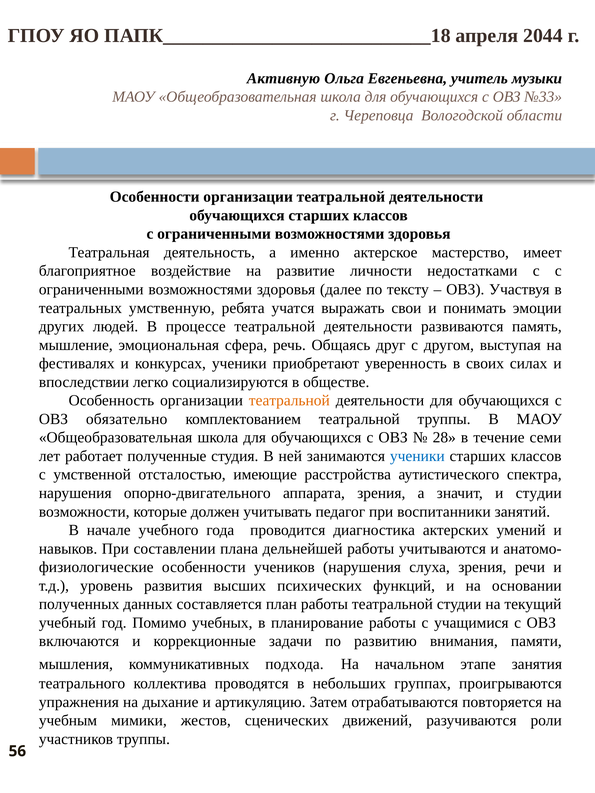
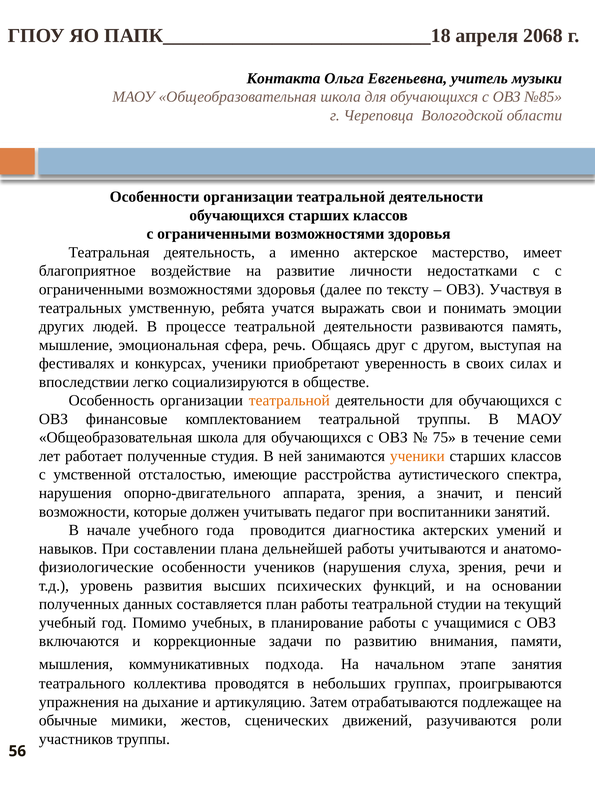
2044: 2044 -> 2068
Активную: Активную -> Контакта
№33: №33 -> №85
обязательно: обязательно -> финансовые
28: 28 -> 75
ученики at (417, 456) colour: blue -> orange
и студии: студии -> пенсий
повторяется: повторяется -> подлежащее
учебным: учебным -> обычные
